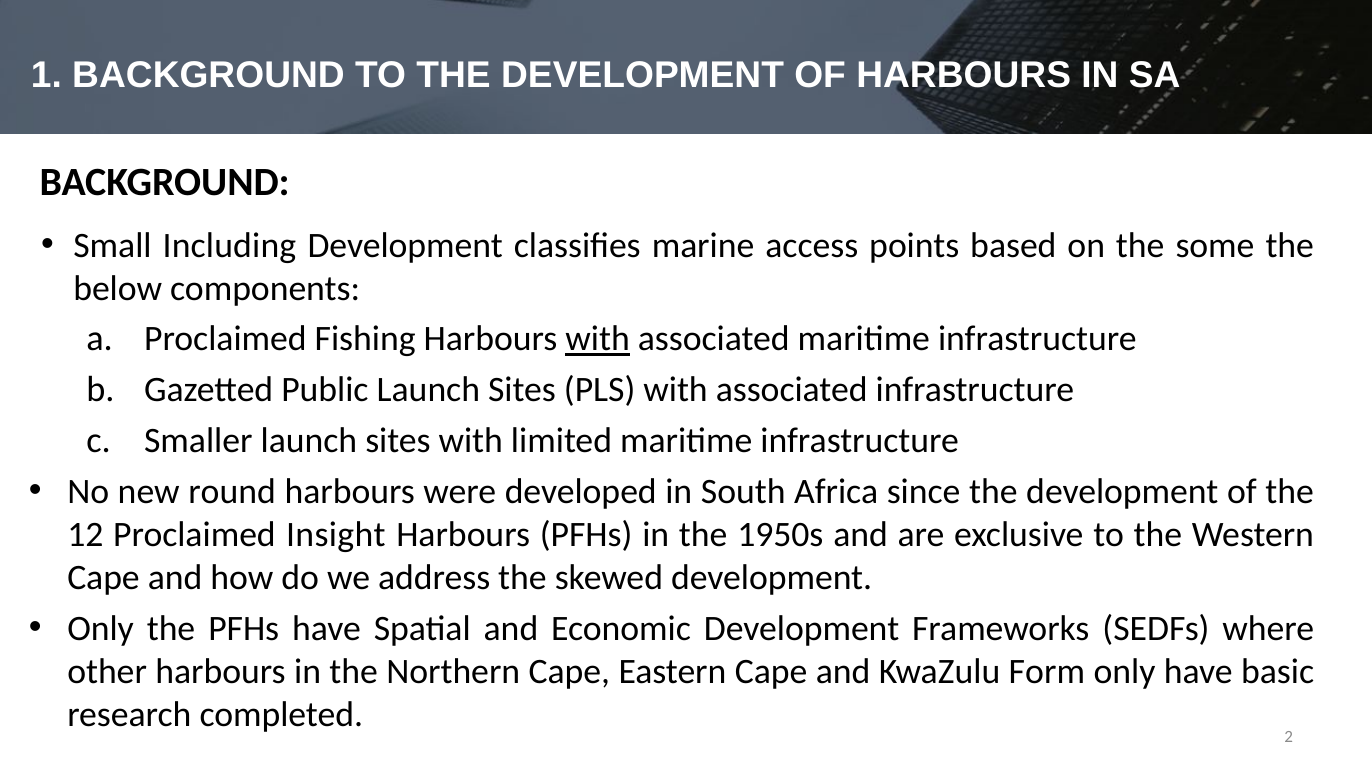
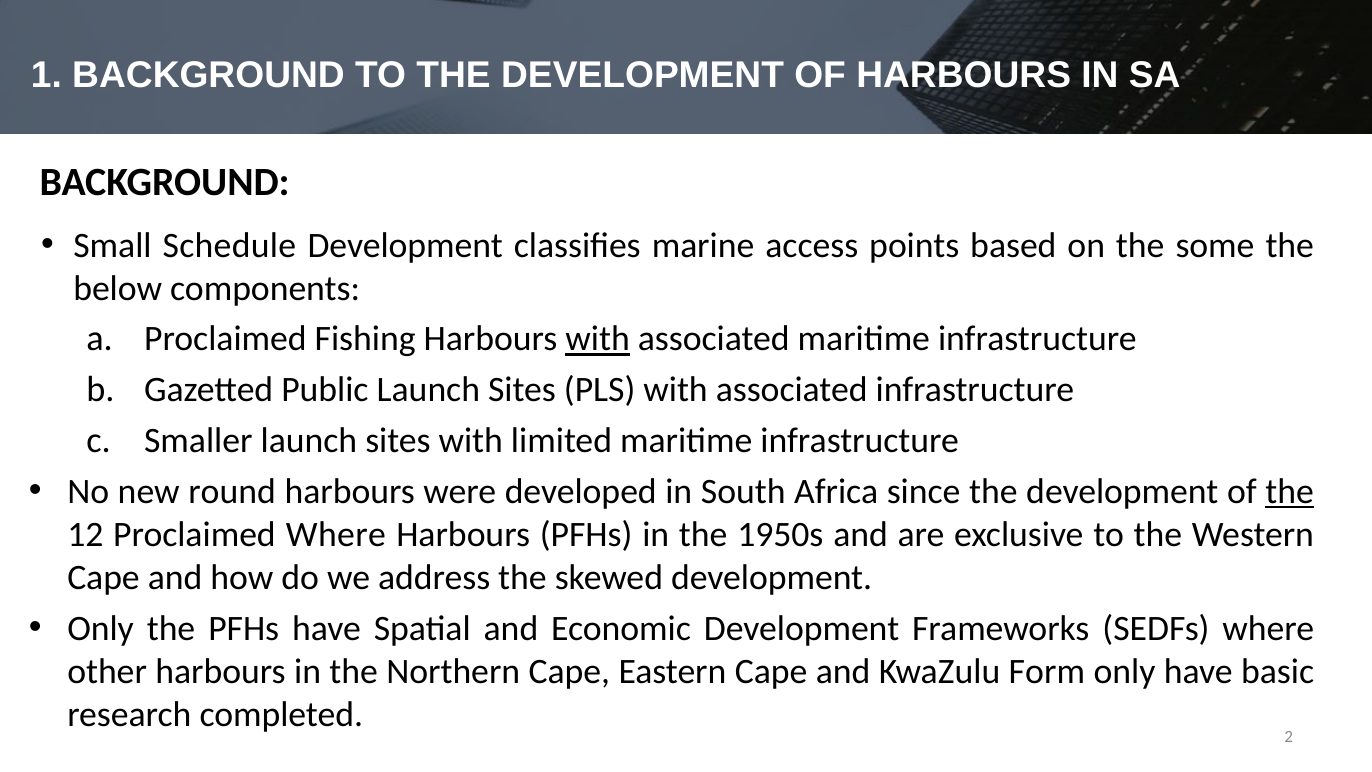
Including: Including -> Schedule
the at (1290, 492) underline: none -> present
Proclaimed Insight: Insight -> Where
